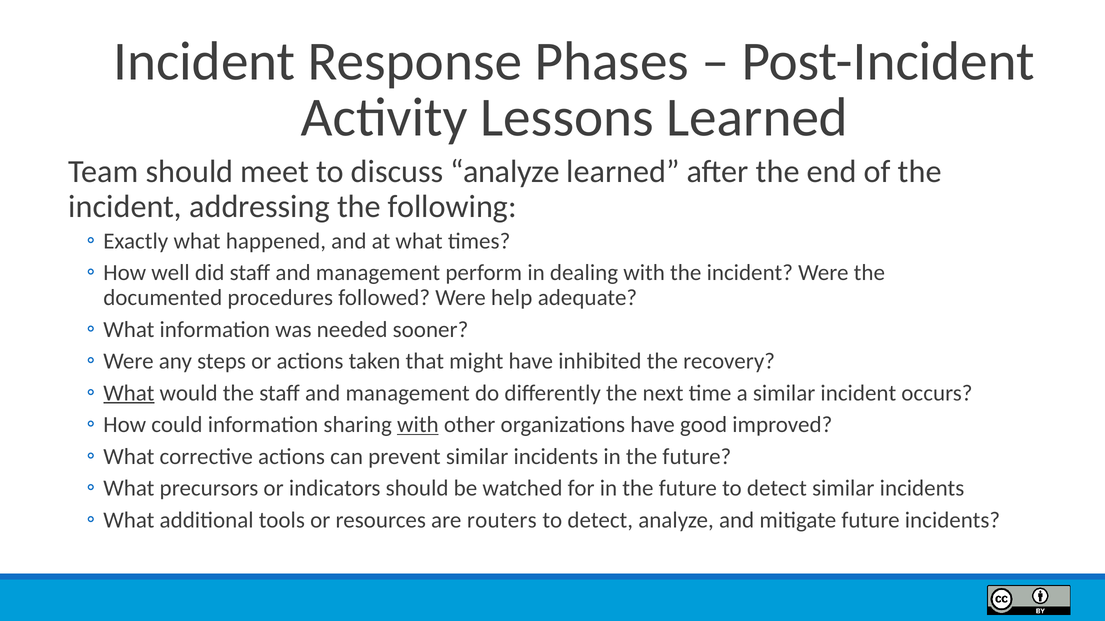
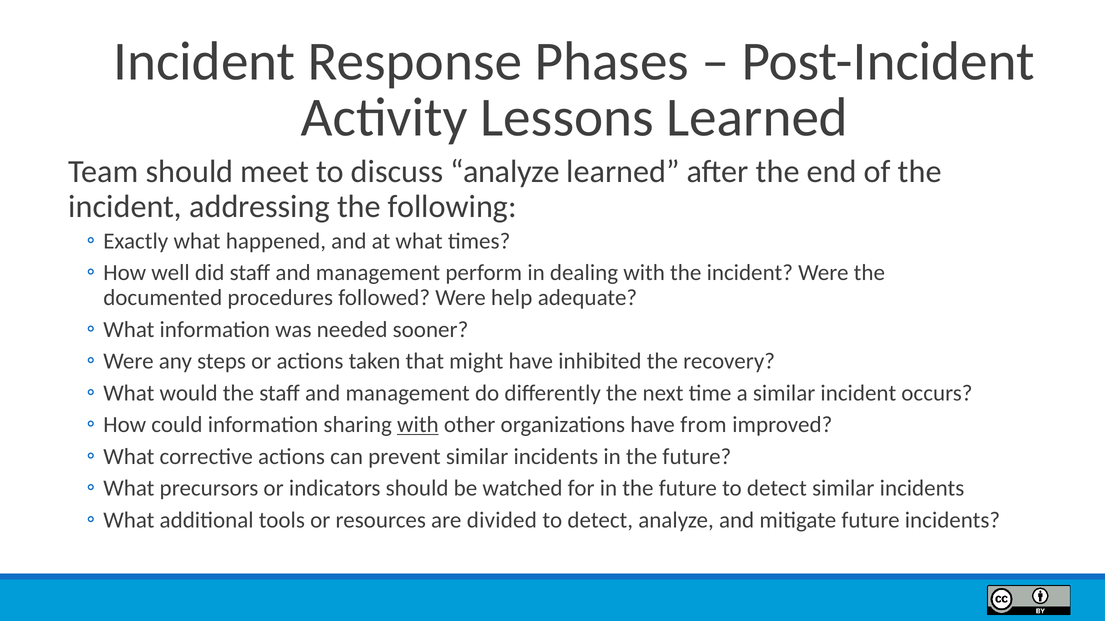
What at (129, 393) underline: present -> none
good: good -> from
routers: routers -> divided
